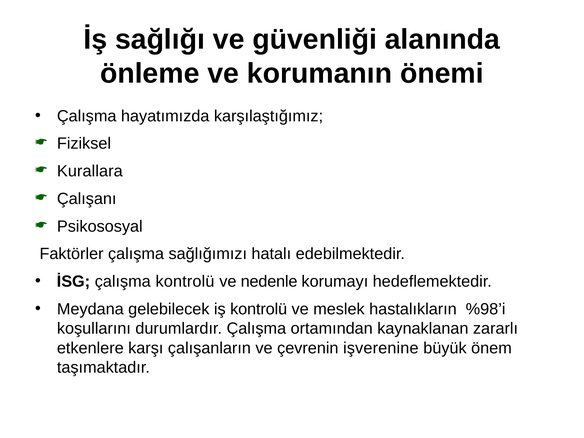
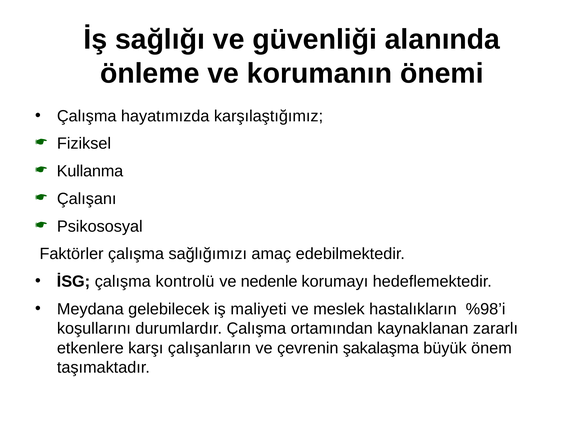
Kurallara: Kurallara -> Kullanma
hatalı: hatalı -> amaç
iş kontrolü: kontrolü -> maliyeti
işverenine: işverenine -> şakalaşma
